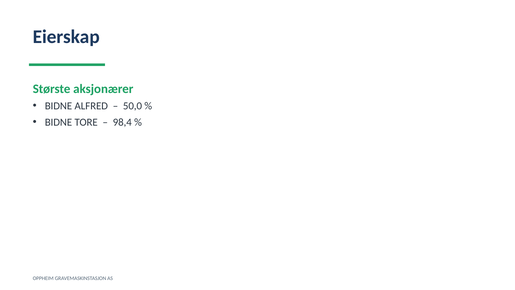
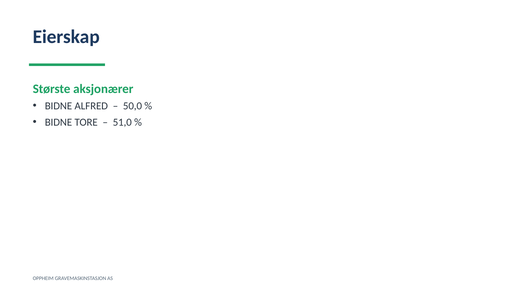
98,4: 98,4 -> 51,0
